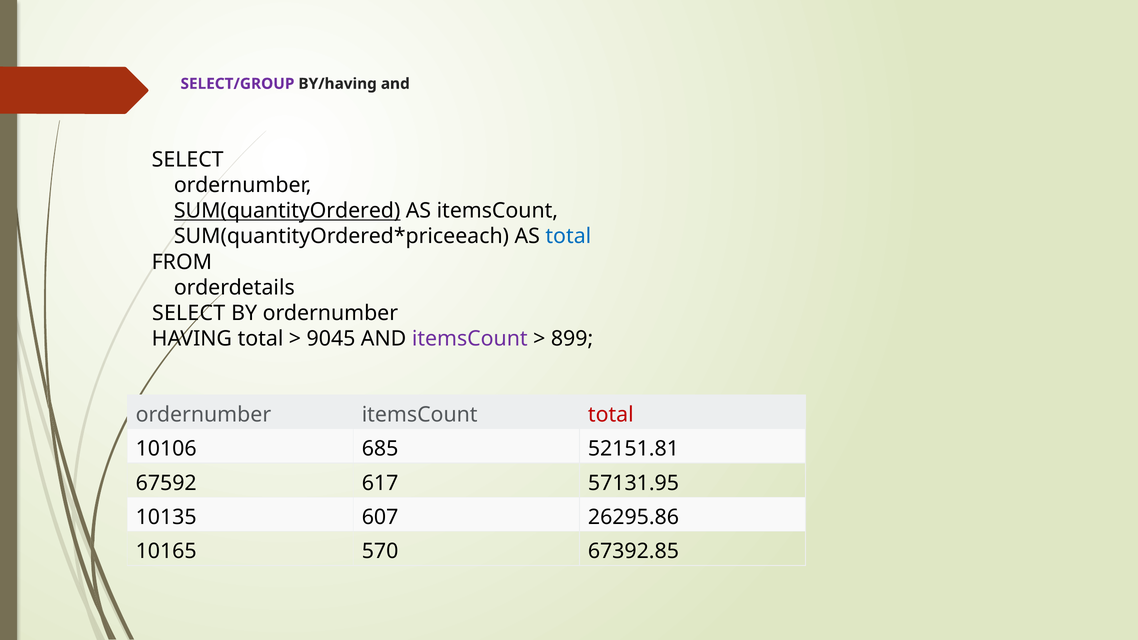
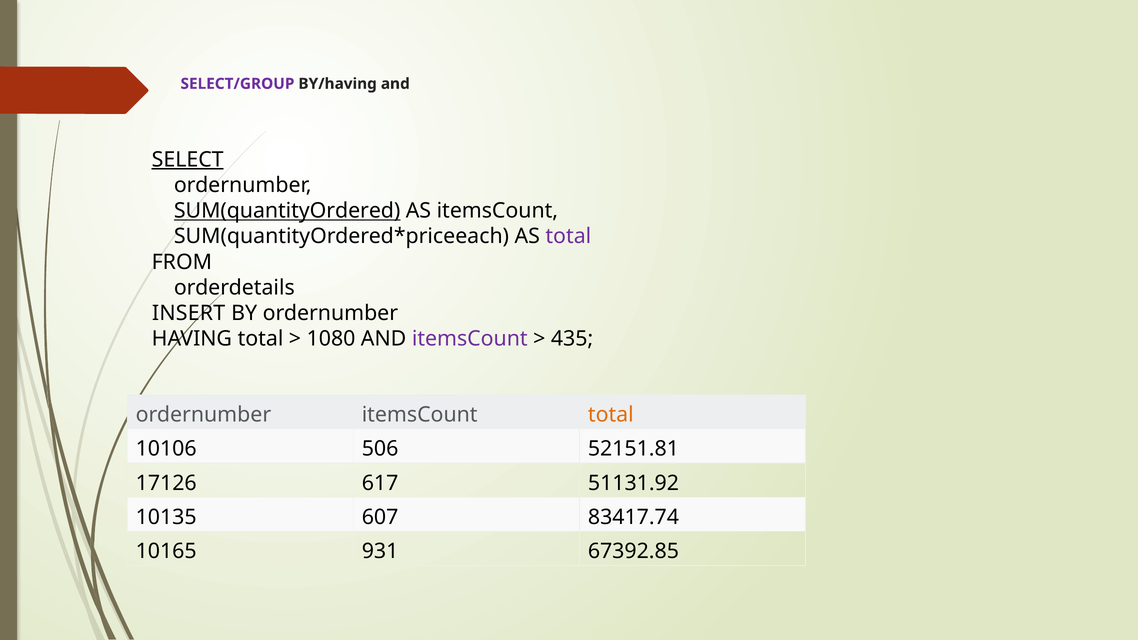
SELECT at (188, 160) underline: none -> present
total at (568, 236) colour: blue -> purple
SELECT at (189, 313): SELECT -> INSERT
9045: 9045 -> 1080
899: 899 -> 435
total at (611, 415) colour: red -> orange
685: 685 -> 506
67592: 67592 -> 17126
57131.95: 57131.95 -> 51131.92
26295.86: 26295.86 -> 83417.74
570: 570 -> 931
